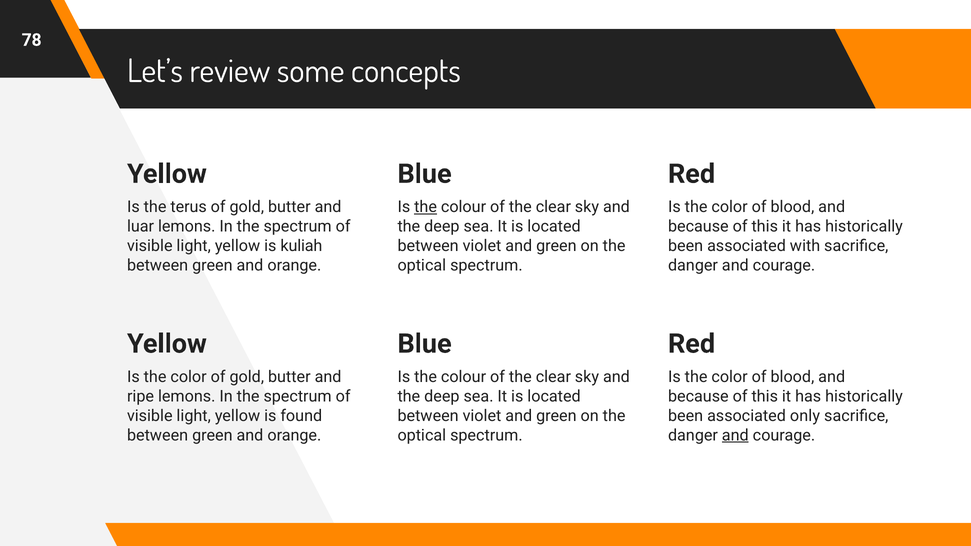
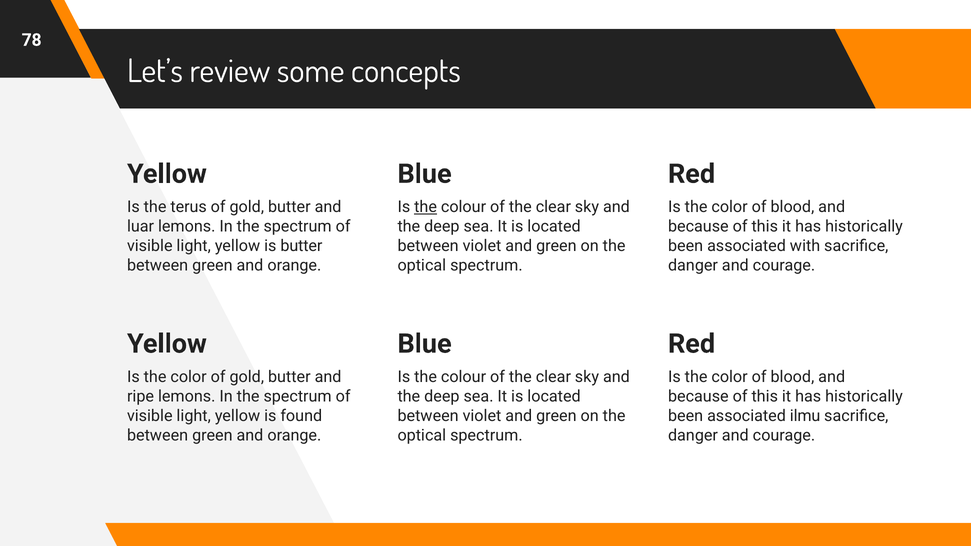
is kuliah: kuliah -> butter
only: only -> ilmu
and at (735, 435) underline: present -> none
